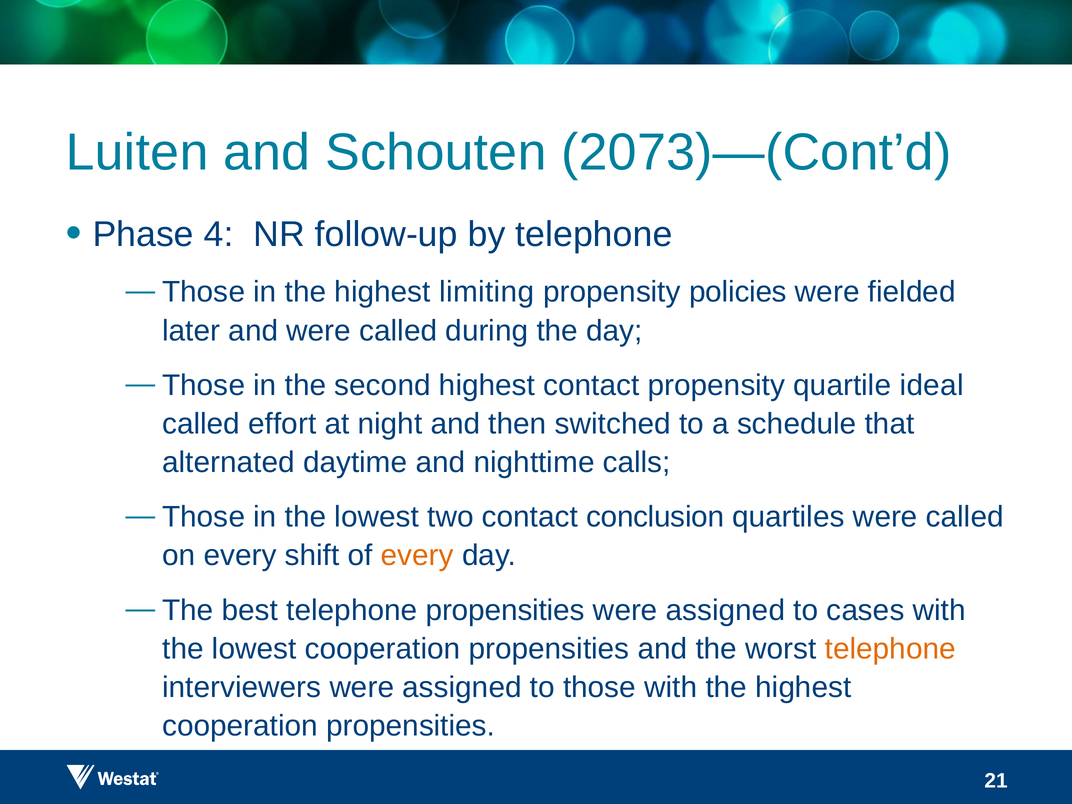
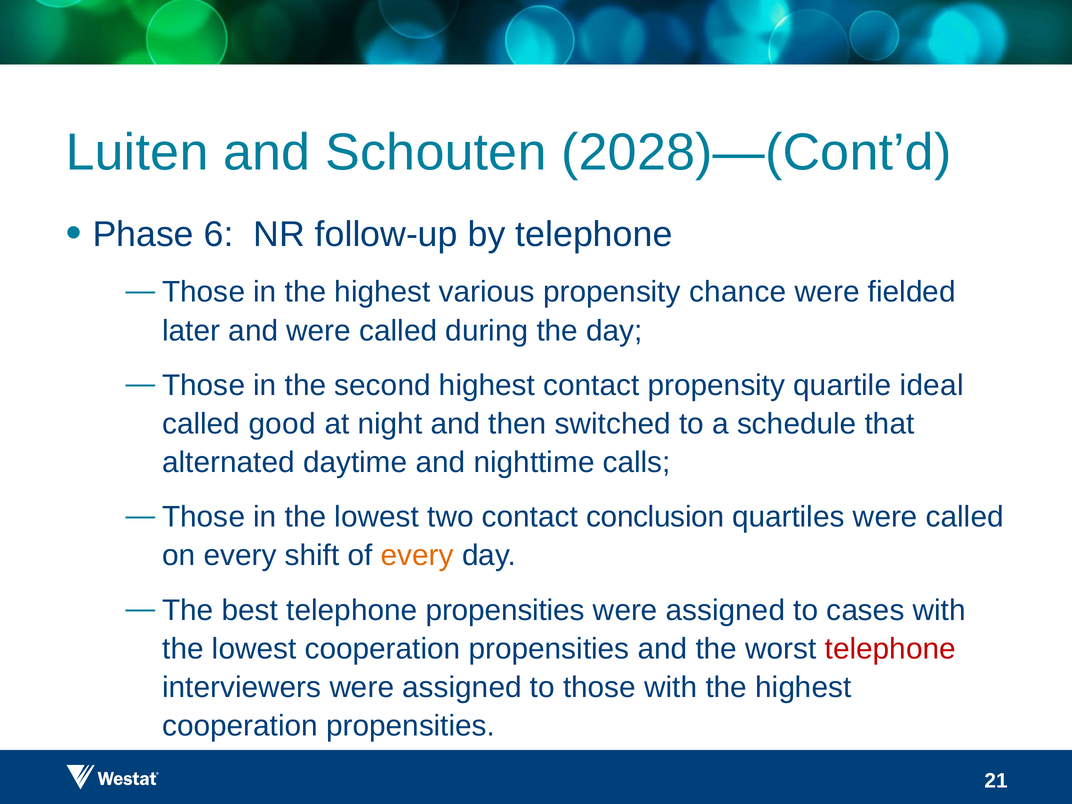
2073)—(Cont’d: 2073)—(Cont’d -> 2028)—(Cont’d
4: 4 -> 6
limiting: limiting -> various
policies: policies -> chance
effort: effort -> good
telephone at (890, 649) colour: orange -> red
